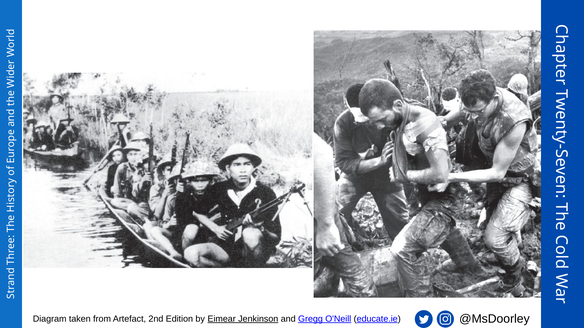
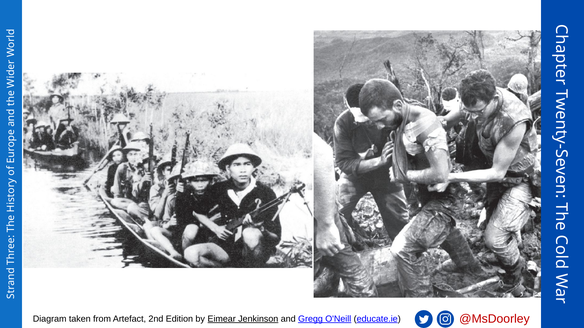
@MsDoorley colour: black -> red
